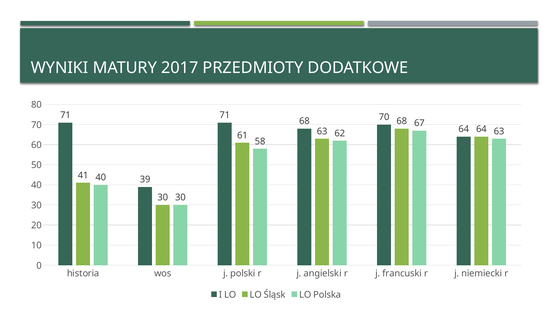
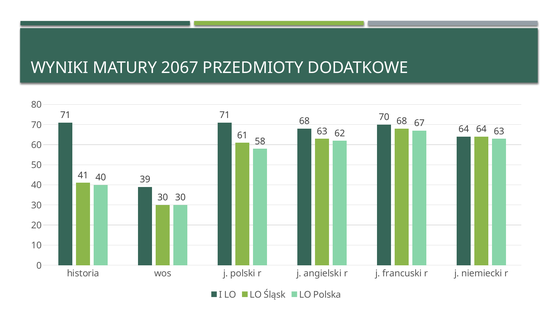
2017: 2017 -> 2067
